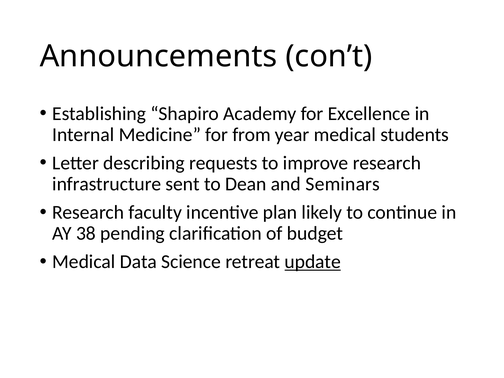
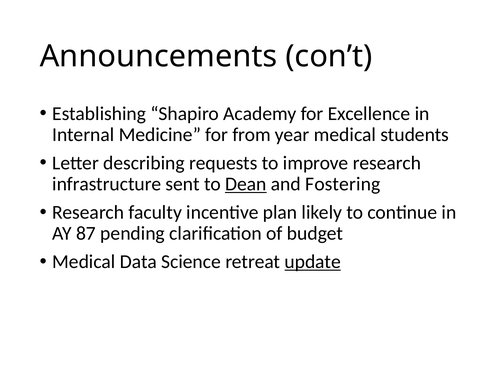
Dean underline: none -> present
Seminars: Seminars -> Fostering
38: 38 -> 87
